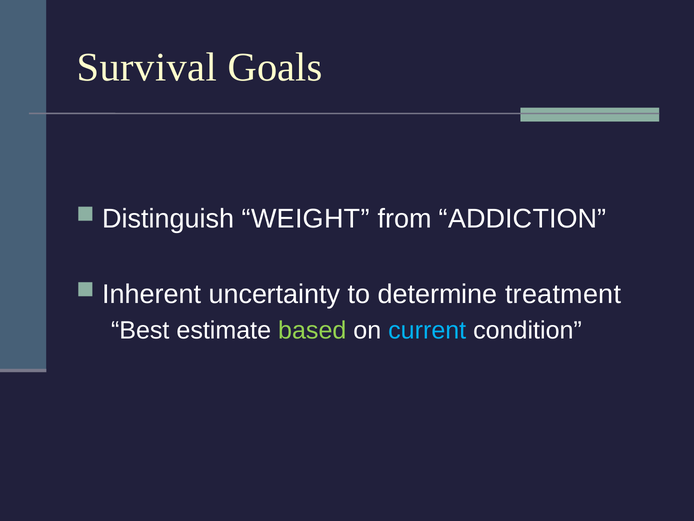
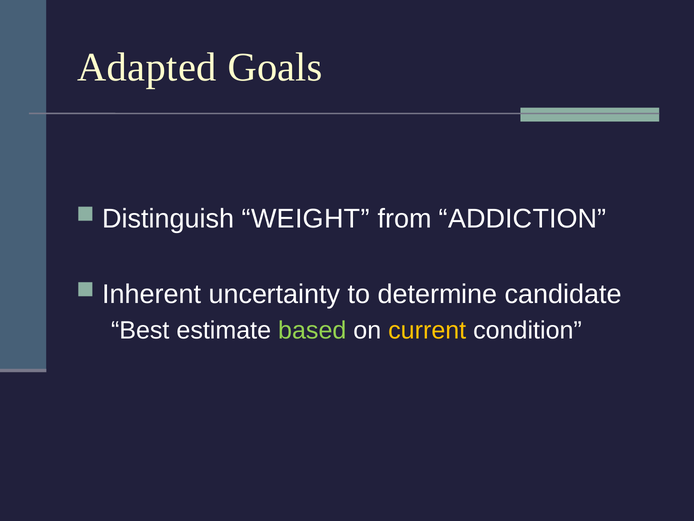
Survival: Survival -> Adapted
treatment: treatment -> candidate
current colour: light blue -> yellow
